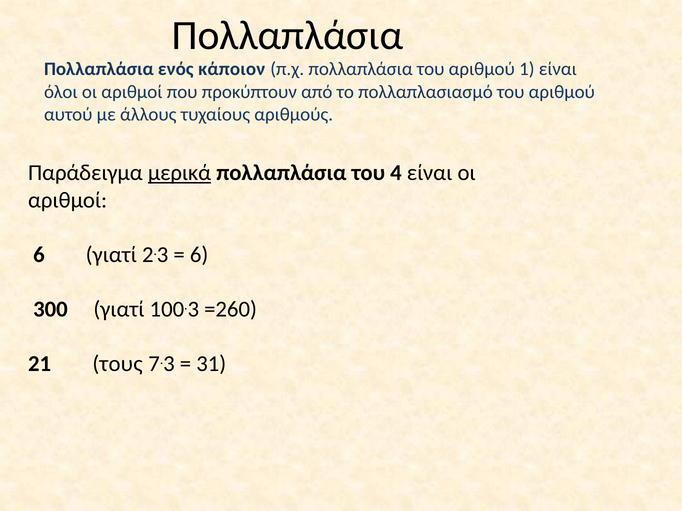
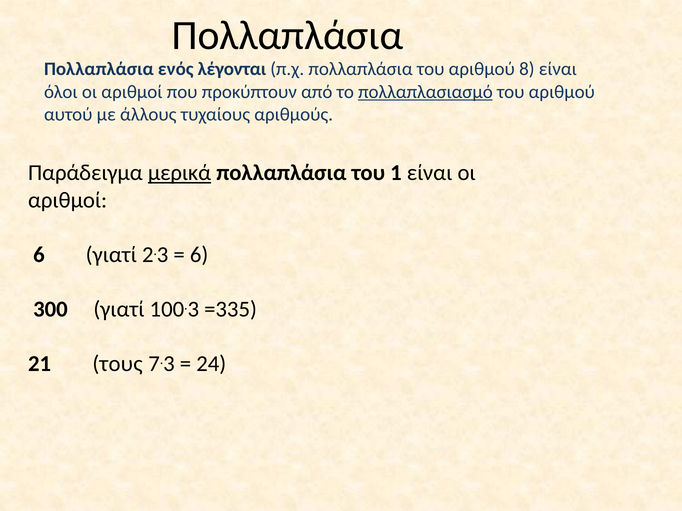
κάποιον: κάποιον -> λέγονται
1: 1 -> 8
πολλαπλασιασμό underline: none -> present
4: 4 -> 1
=260: =260 -> =335
31: 31 -> 24
